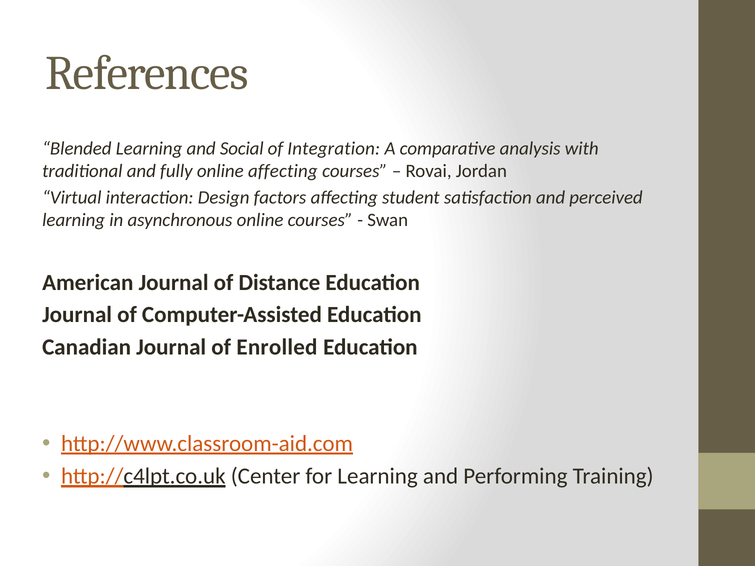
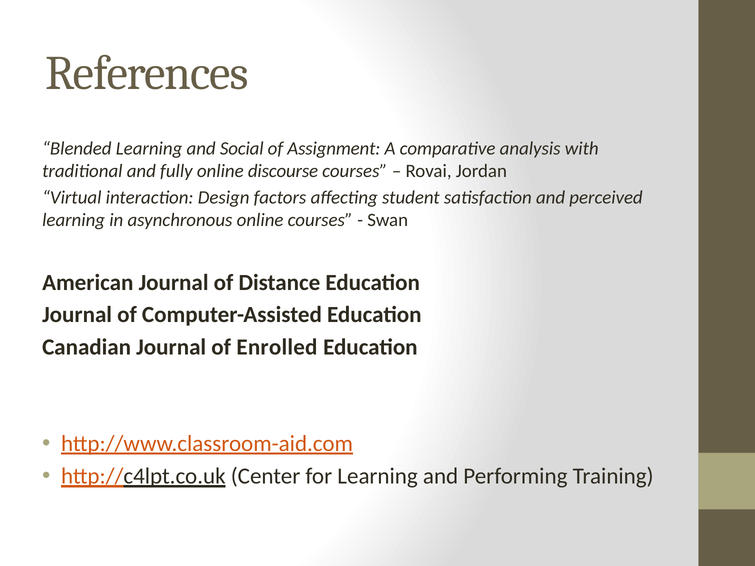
Integration: Integration -> Assignment
online affecting: affecting -> discourse
